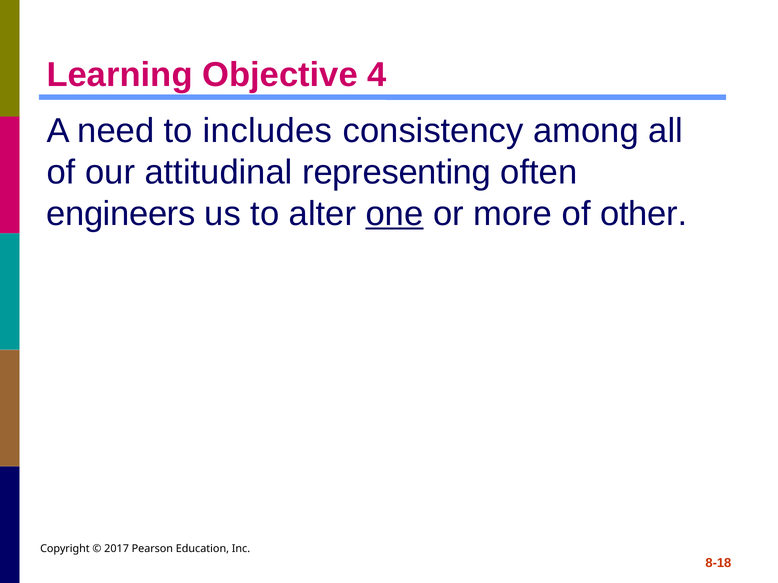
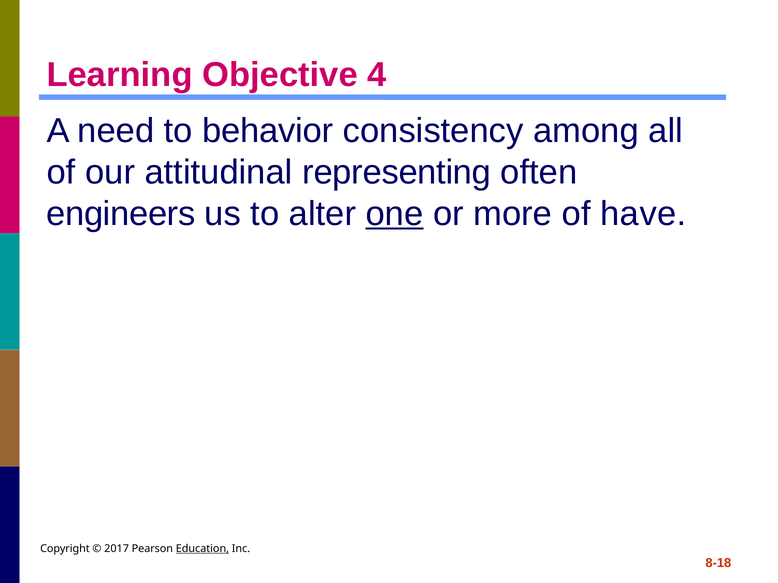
includes: includes -> behavior
other: other -> have
Education underline: none -> present
